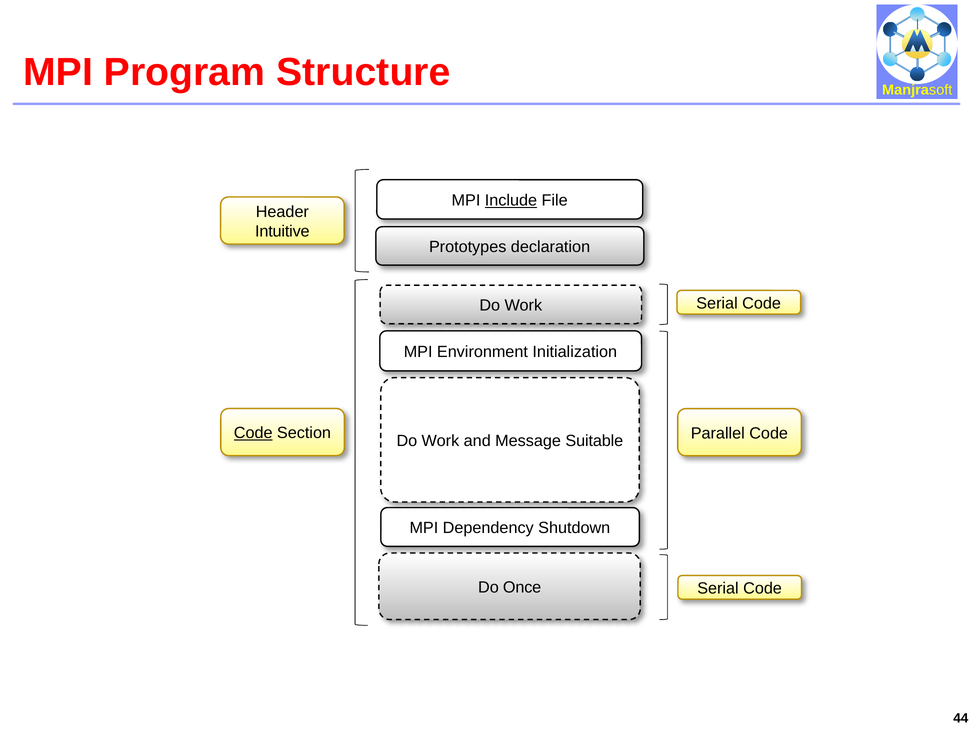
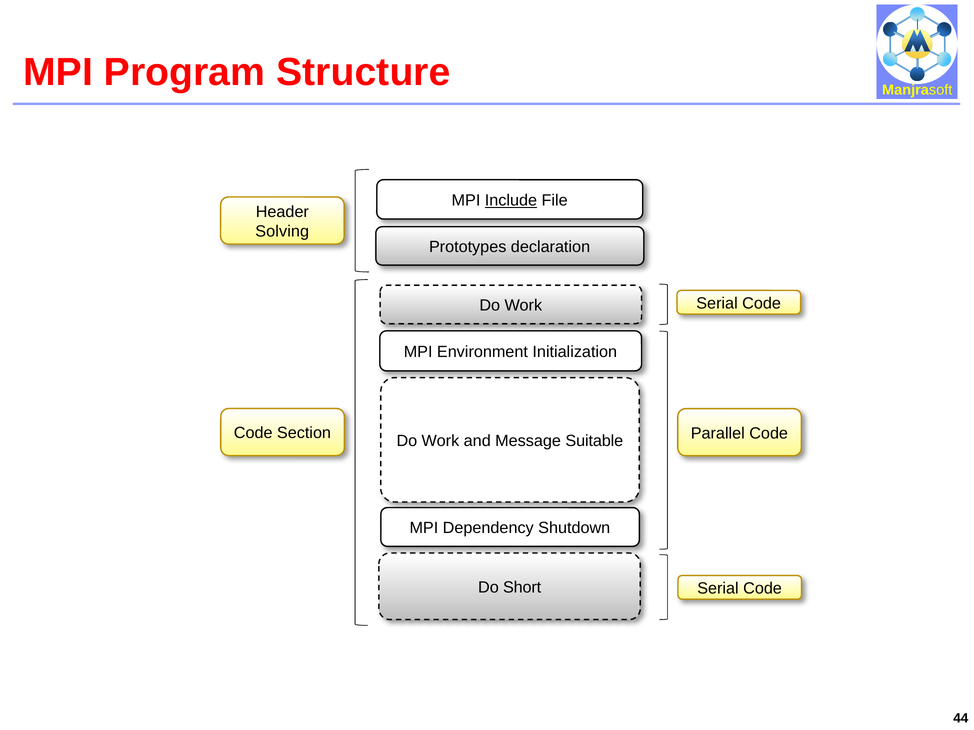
Intuitive: Intuitive -> Solving
Code at (253, 433) underline: present -> none
Once: Once -> Short
